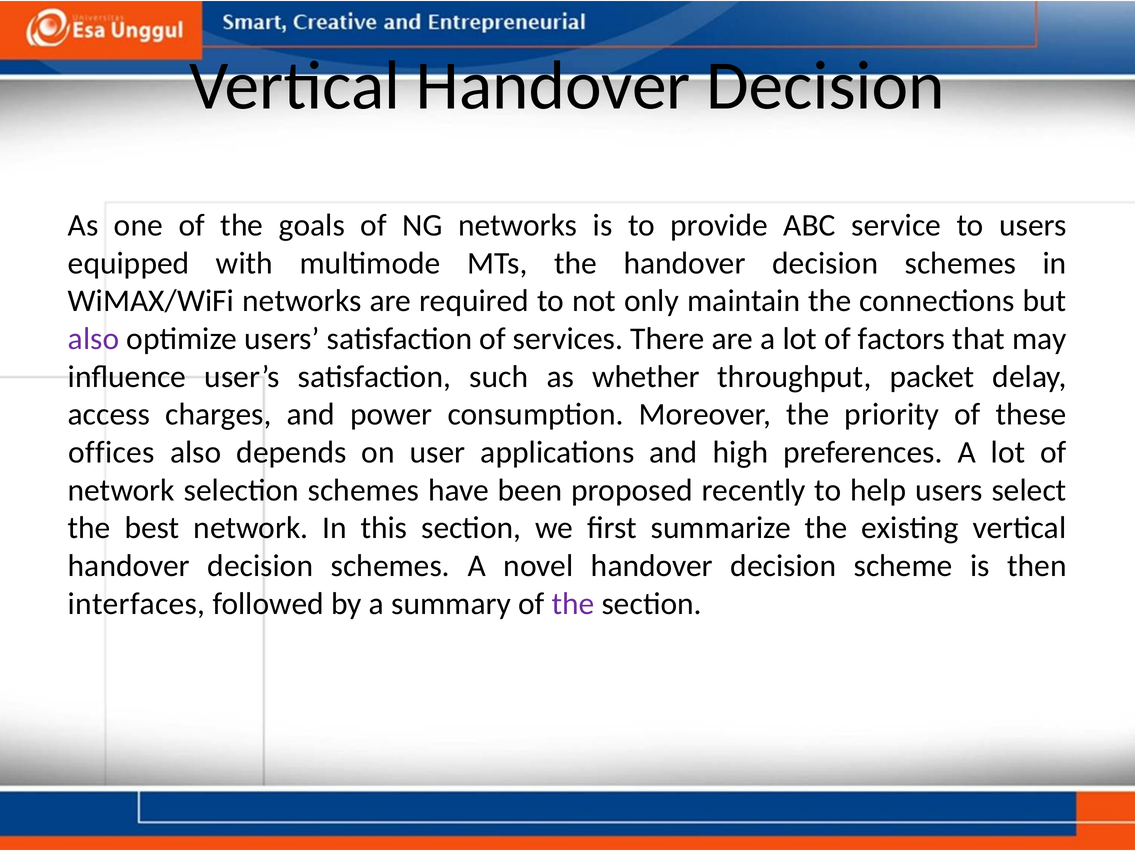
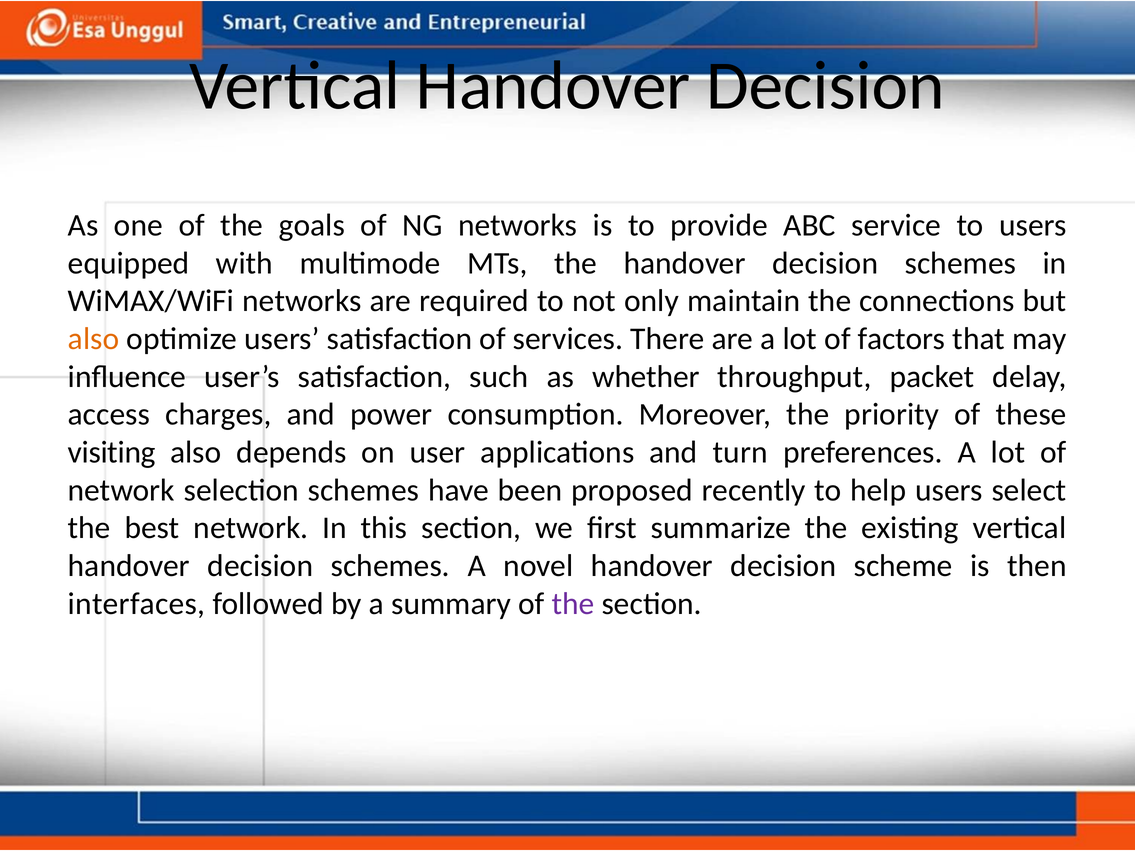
also at (94, 339) colour: purple -> orange
offices: offices -> visiting
high: high -> turn
